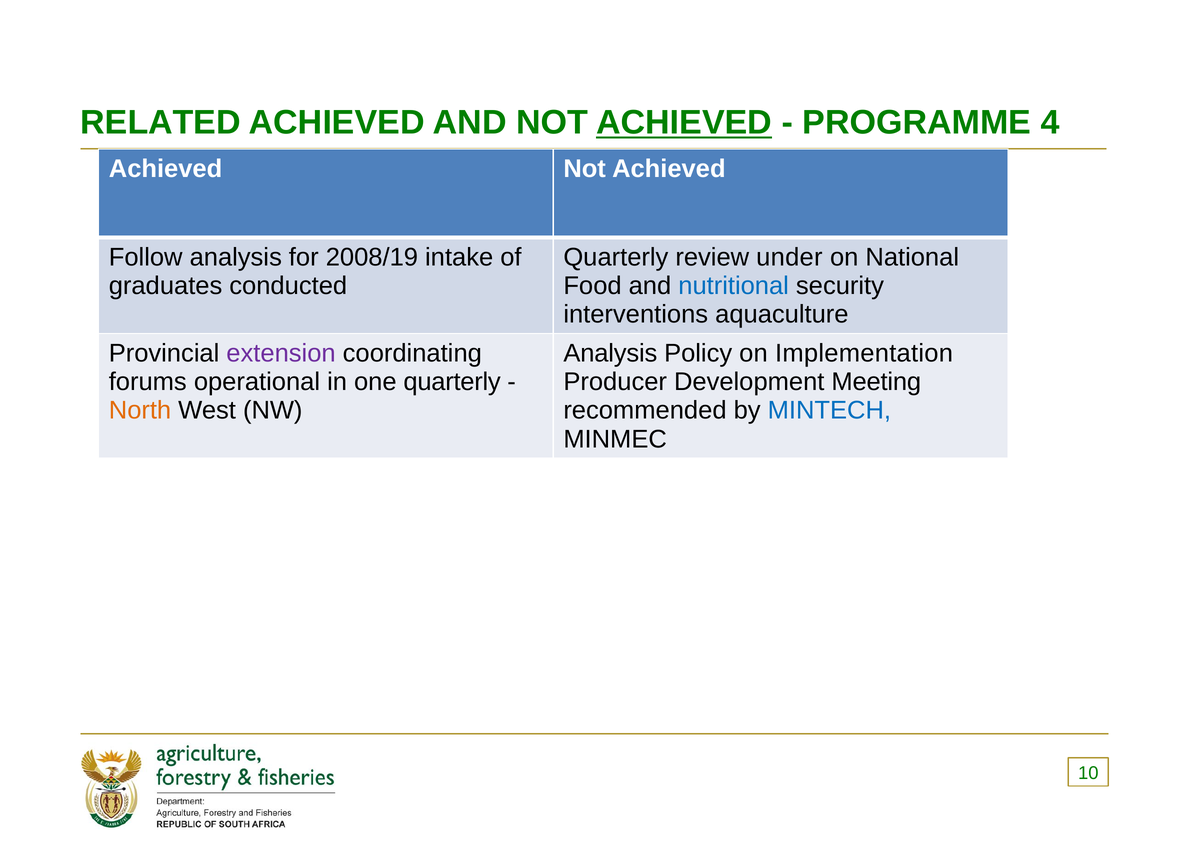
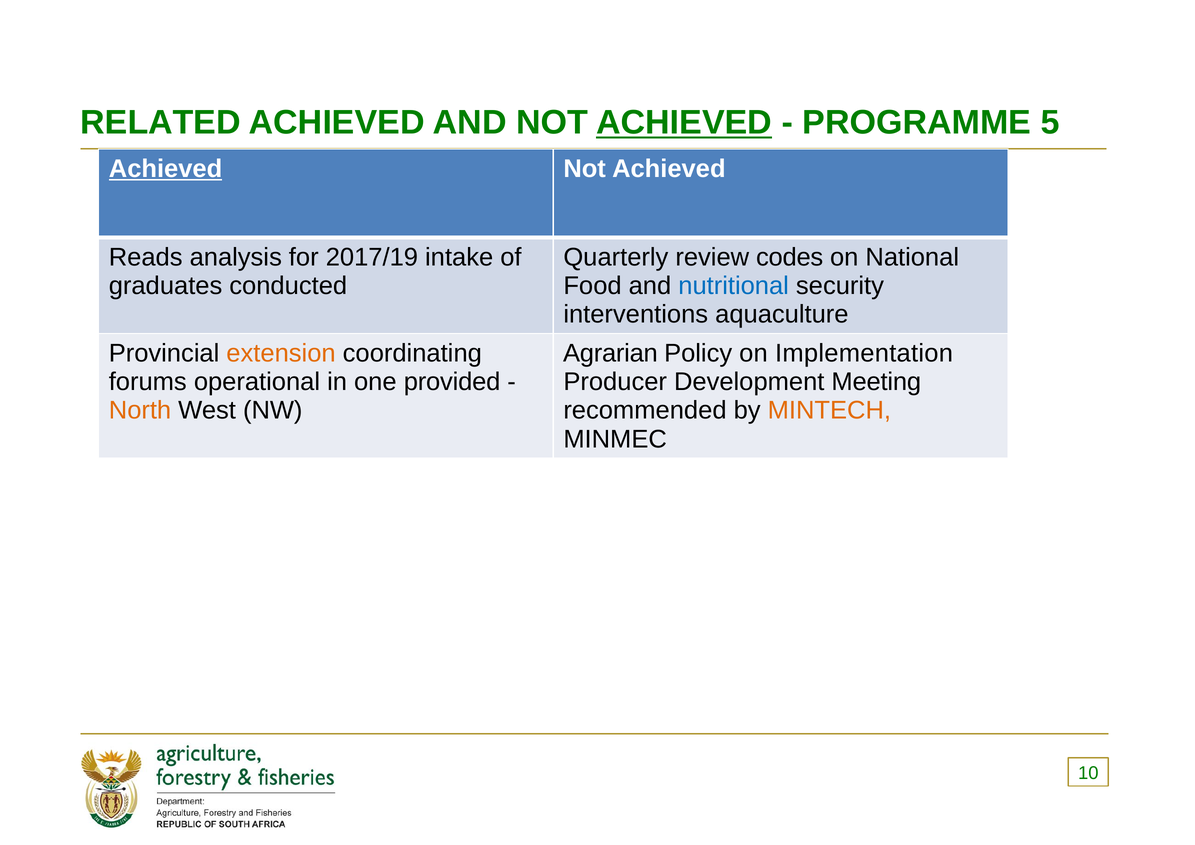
4: 4 -> 5
Achieved at (166, 169) underline: none -> present
Follow: Follow -> Reads
2008/19: 2008/19 -> 2017/19
under: under -> codes
extension colour: purple -> orange
Analysis at (610, 353): Analysis -> Agrarian
one quarterly: quarterly -> provided
MINTECH colour: blue -> orange
